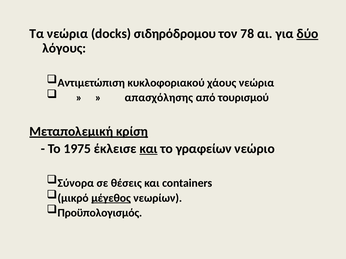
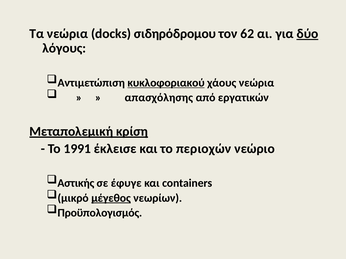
78: 78 -> 62
κυκλοφοριακού underline: none -> present
τουρισμού: τουρισμού -> εργατικών
1975: 1975 -> 1991
και at (149, 149) underline: present -> none
γραφείων: γραφείων -> περιοχών
Σύνορα: Σύνορα -> Αστικής
θέσεις: θέσεις -> έφυγε
